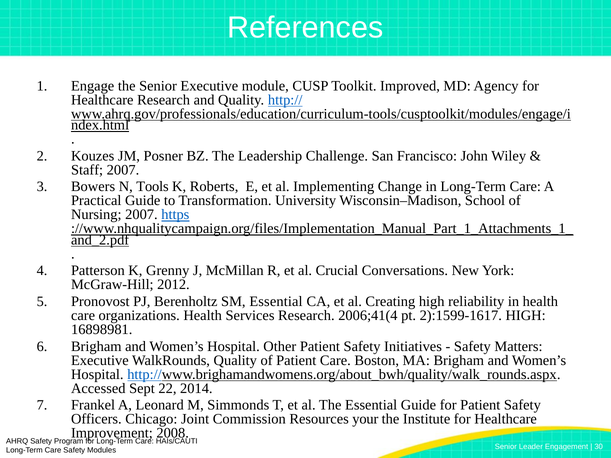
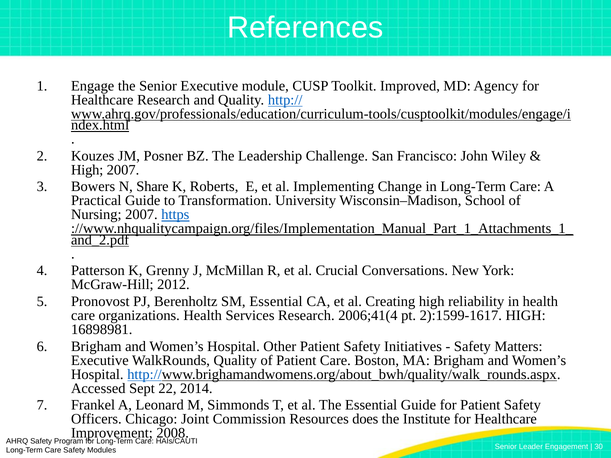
Staff at (87, 170): Staff -> High
Tools: Tools -> Share
your: your -> does
